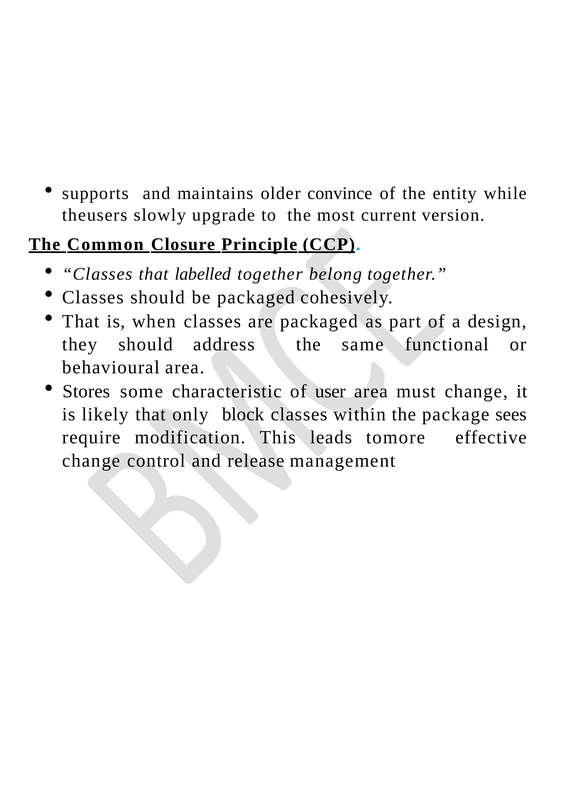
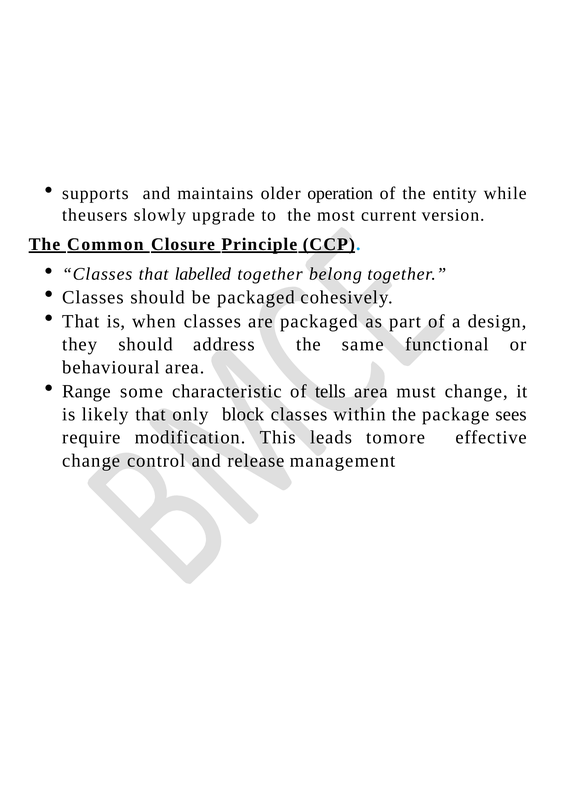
convince: convince -> operation
Stores: Stores -> Range
user: user -> tells
